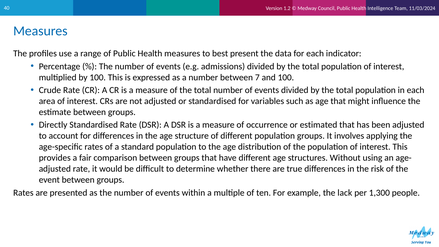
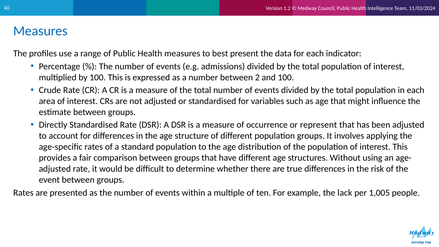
7: 7 -> 2
estimated: estimated -> represent
1,300: 1,300 -> 1,005
